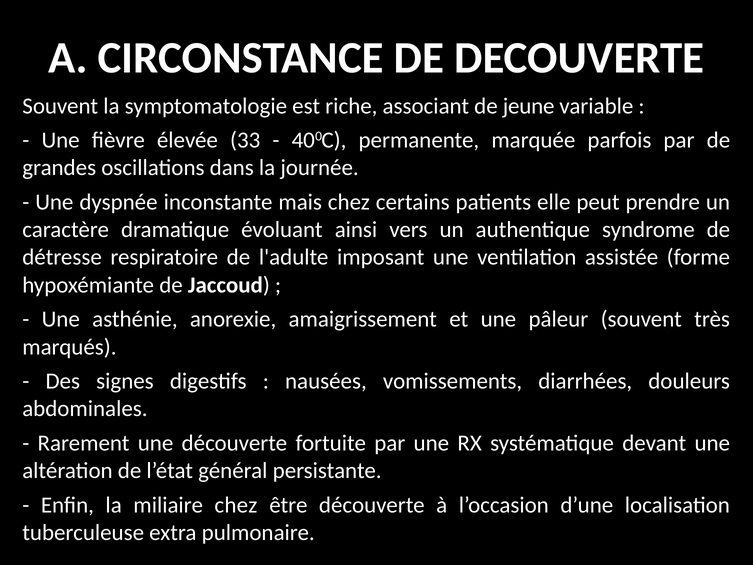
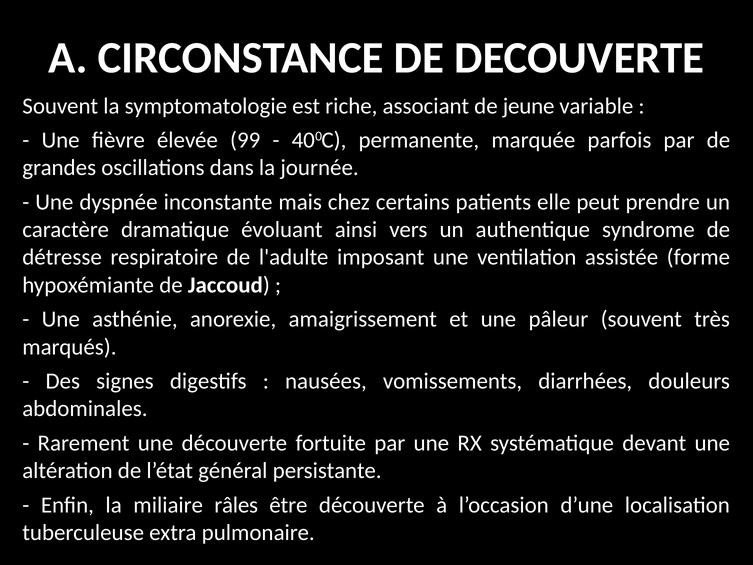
33: 33 -> 99
miliaire chez: chez -> râles
